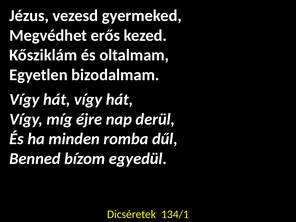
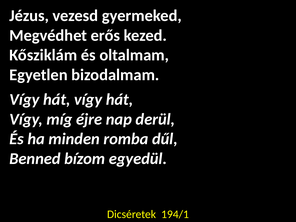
134/1: 134/1 -> 194/1
